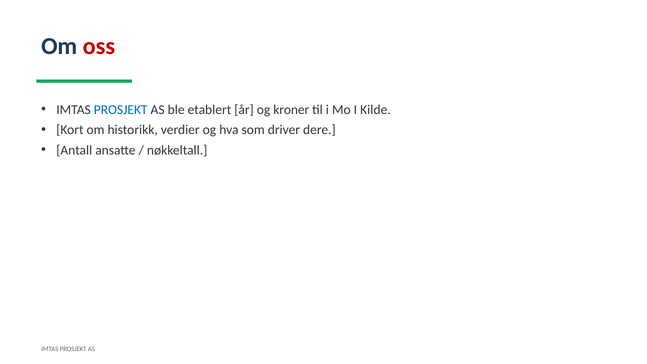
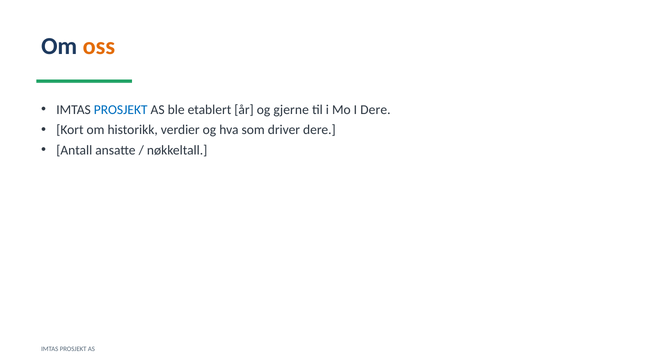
oss colour: red -> orange
kroner: kroner -> gjerne
I Kilde: Kilde -> Dere
